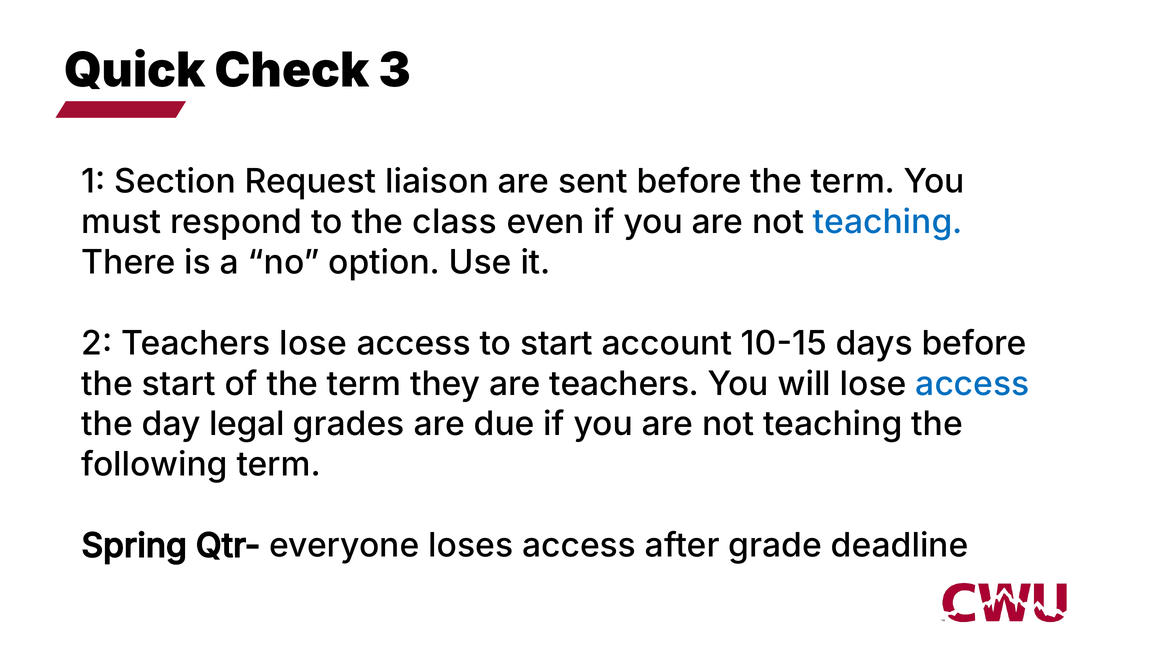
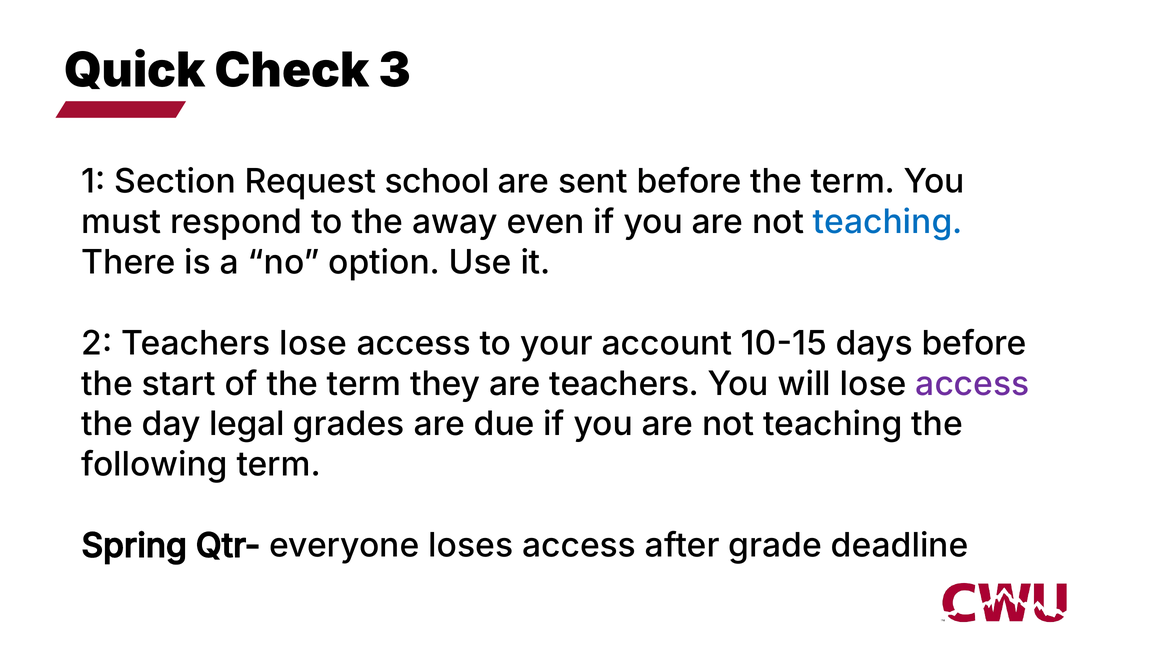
liaison: liaison -> school
class: class -> away
to start: start -> your
access at (972, 384) colour: blue -> purple
